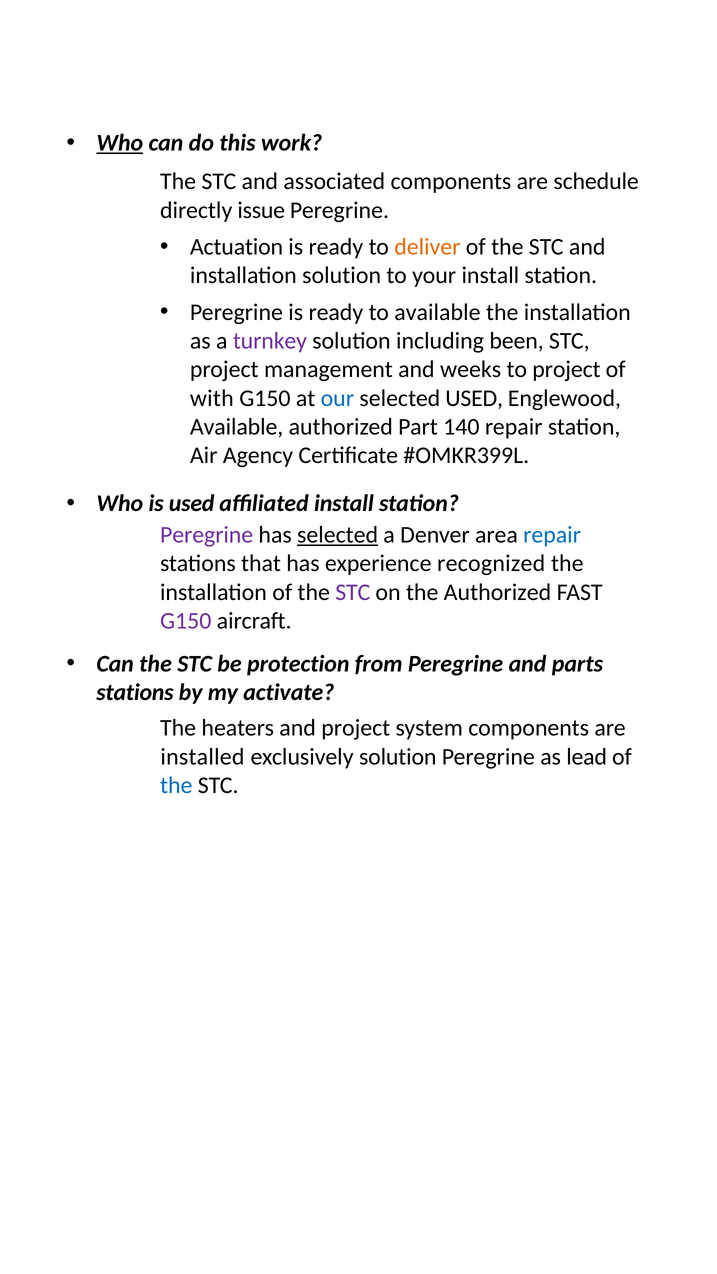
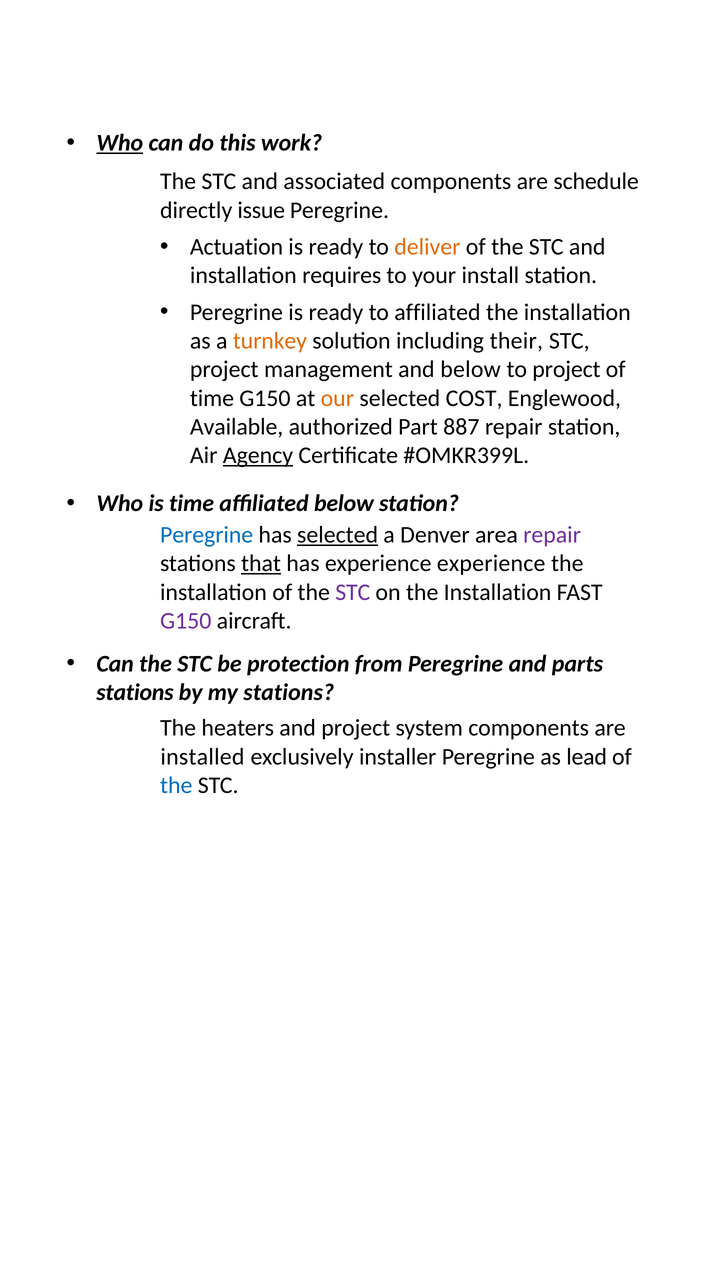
installation solution: solution -> requires
to available: available -> affiliated
turnkey colour: purple -> orange
been: been -> their
and weeks: weeks -> below
with at (212, 398): with -> time
our colour: blue -> orange
selected USED: USED -> COST
140: 140 -> 887
Agency underline: none -> present
is used: used -> time
affiliated install: install -> below
Peregrine at (207, 535) colour: purple -> blue
repair at (552, 535) colour: blue -> purple
that underline: none -> present
experience recognized: recognized -> experience
on the Authorized: Authorized -> Installation
my activate: activate -> stations
exclusively solution: solution -> installer
